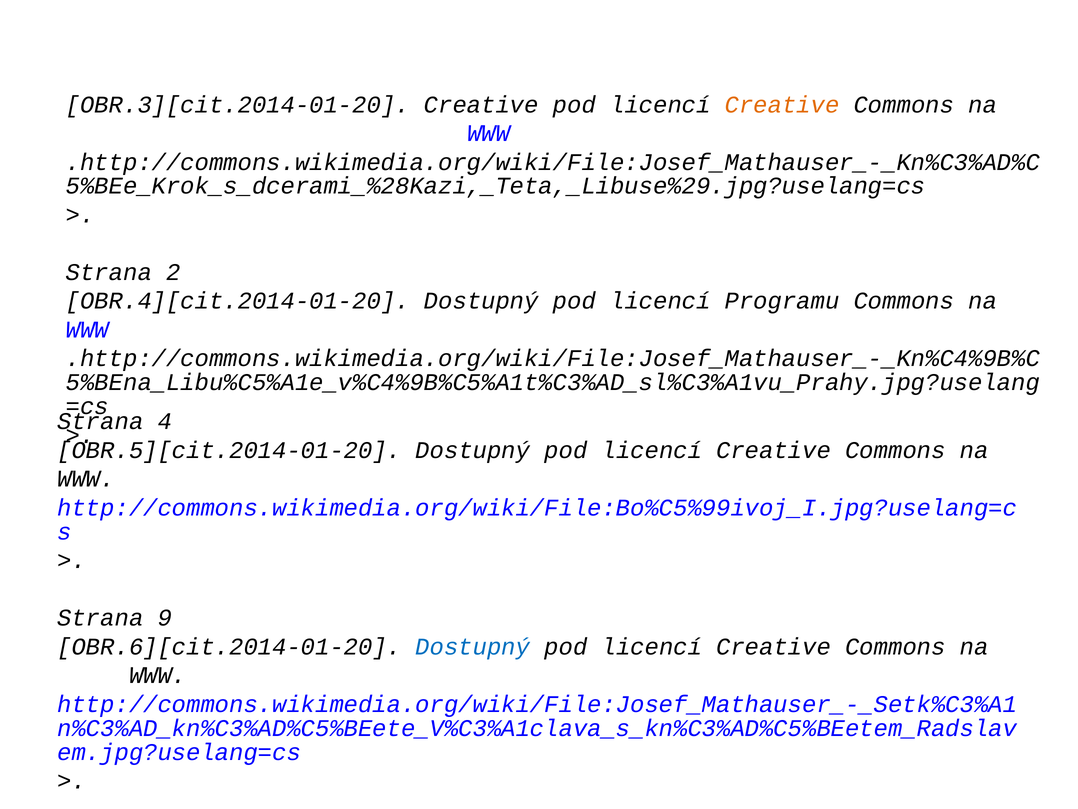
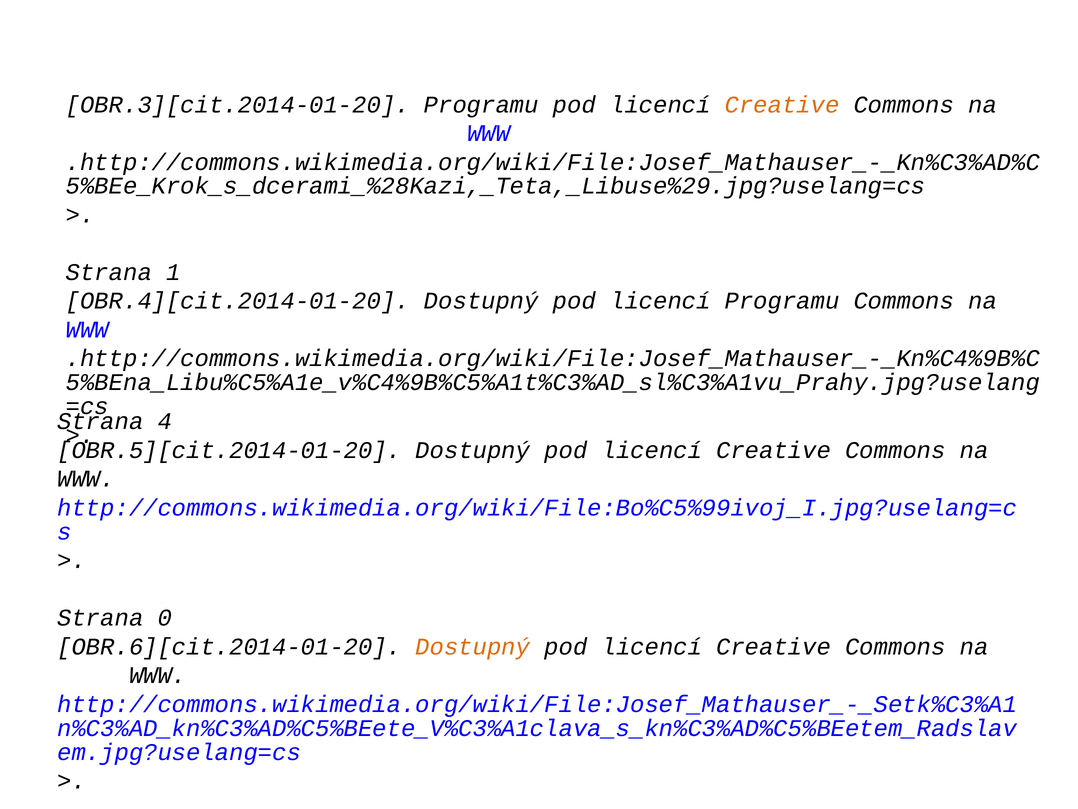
OBR.3][cit.2014-01-20 Creative: Creative -> Programu
2: 2 -> 1
9: 9 -> 0
Dostupný at (473, 646) colour: blue -> orange
